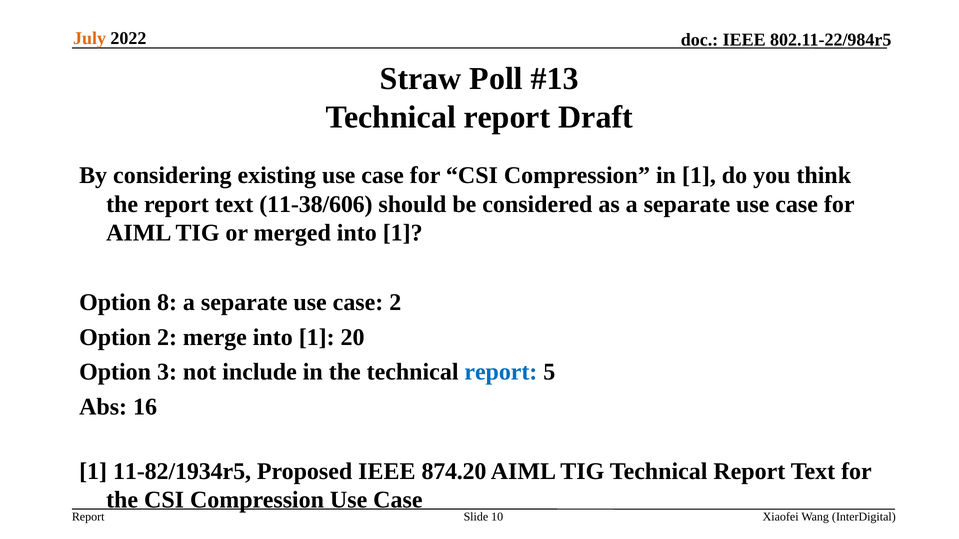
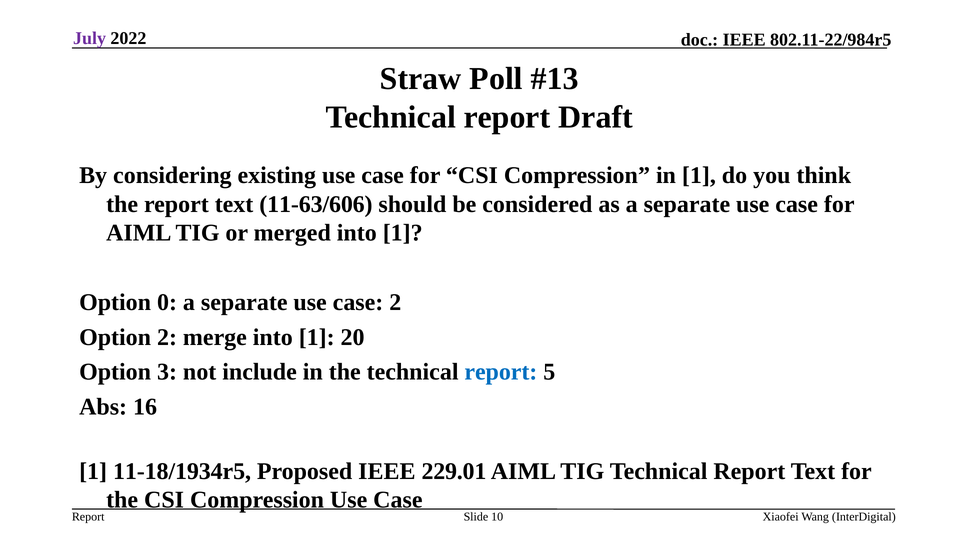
July colour: orange -> purple
11-38/606: 11-38/606 -> 11-63/606
8: 8 -> 0
11-82/1934r5: 11-82/1934r5 -> 11-18/1934r5
874.20: 874.20 -> 229.01
